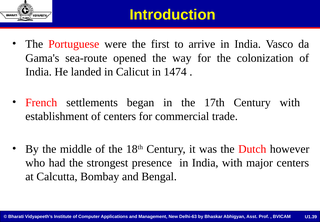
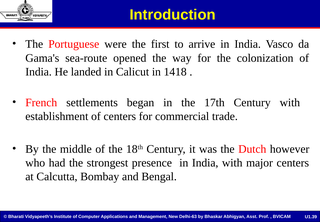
1474: 1474 -> 1418
